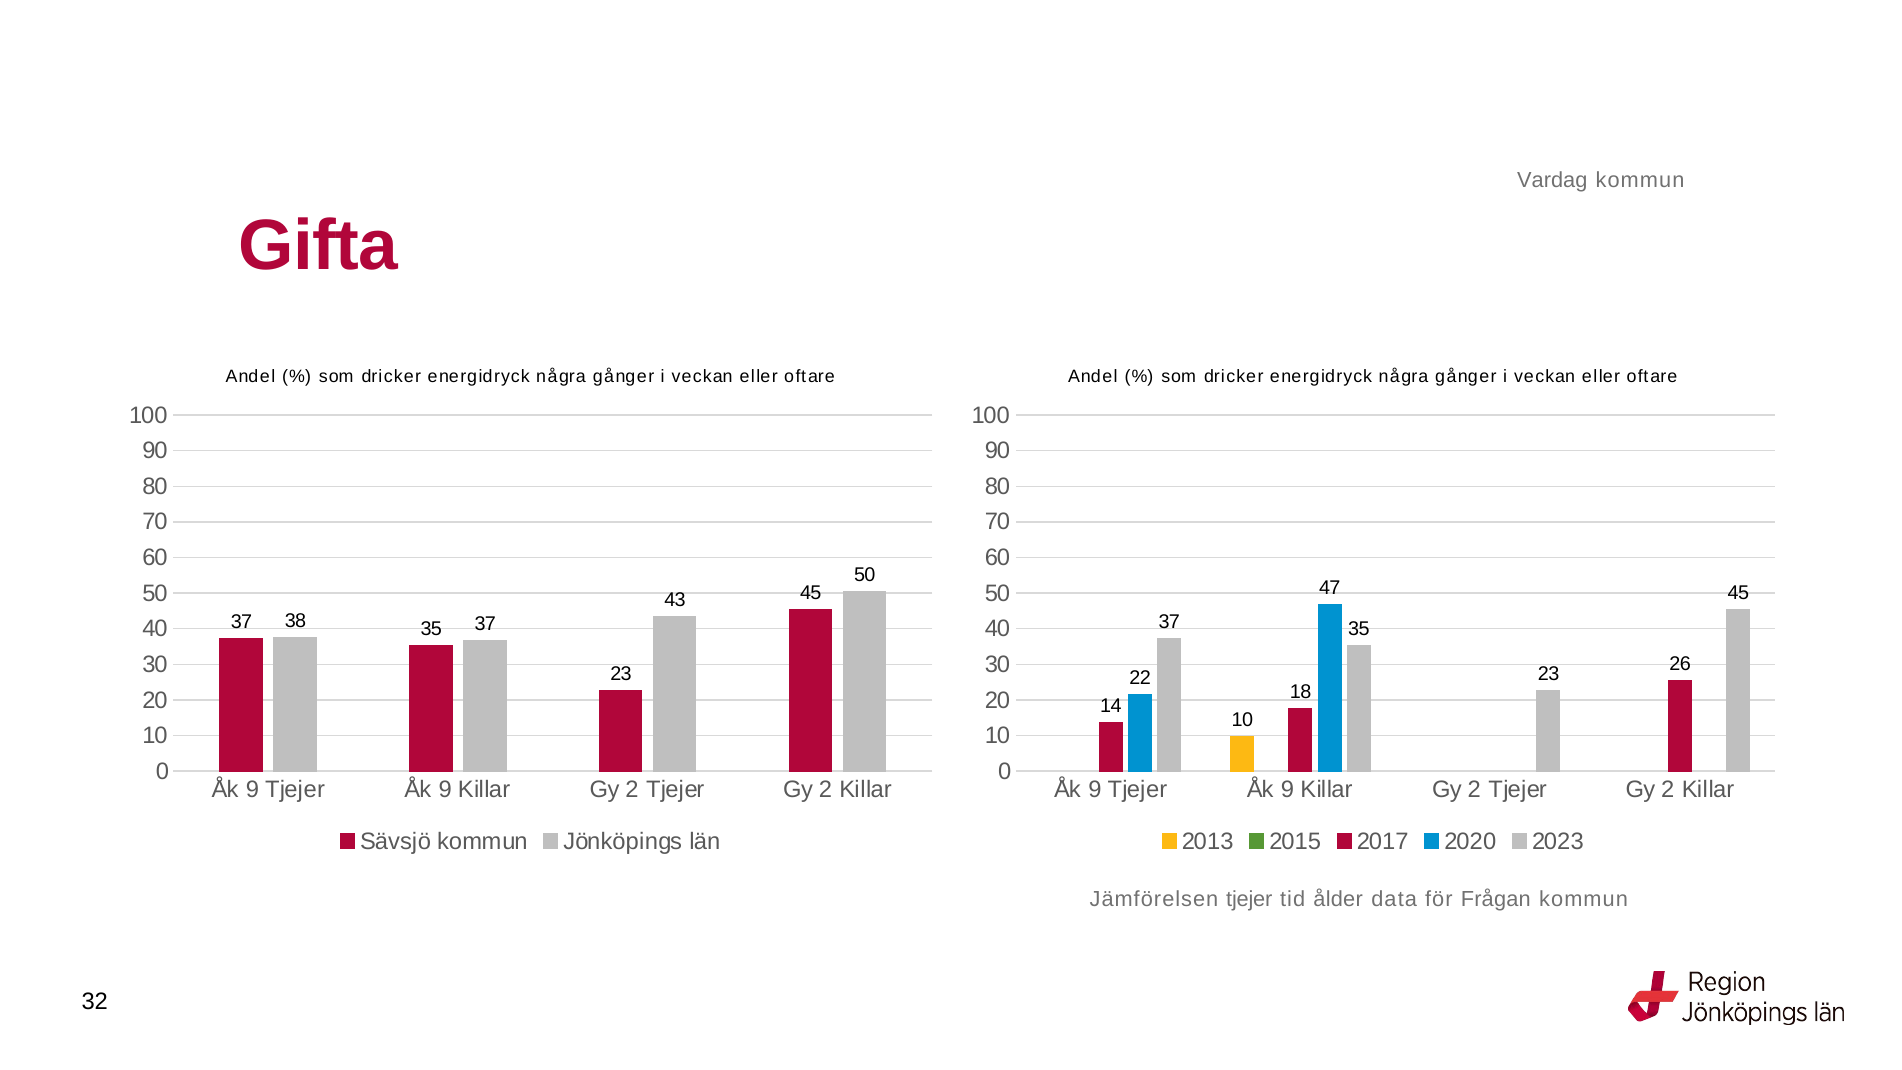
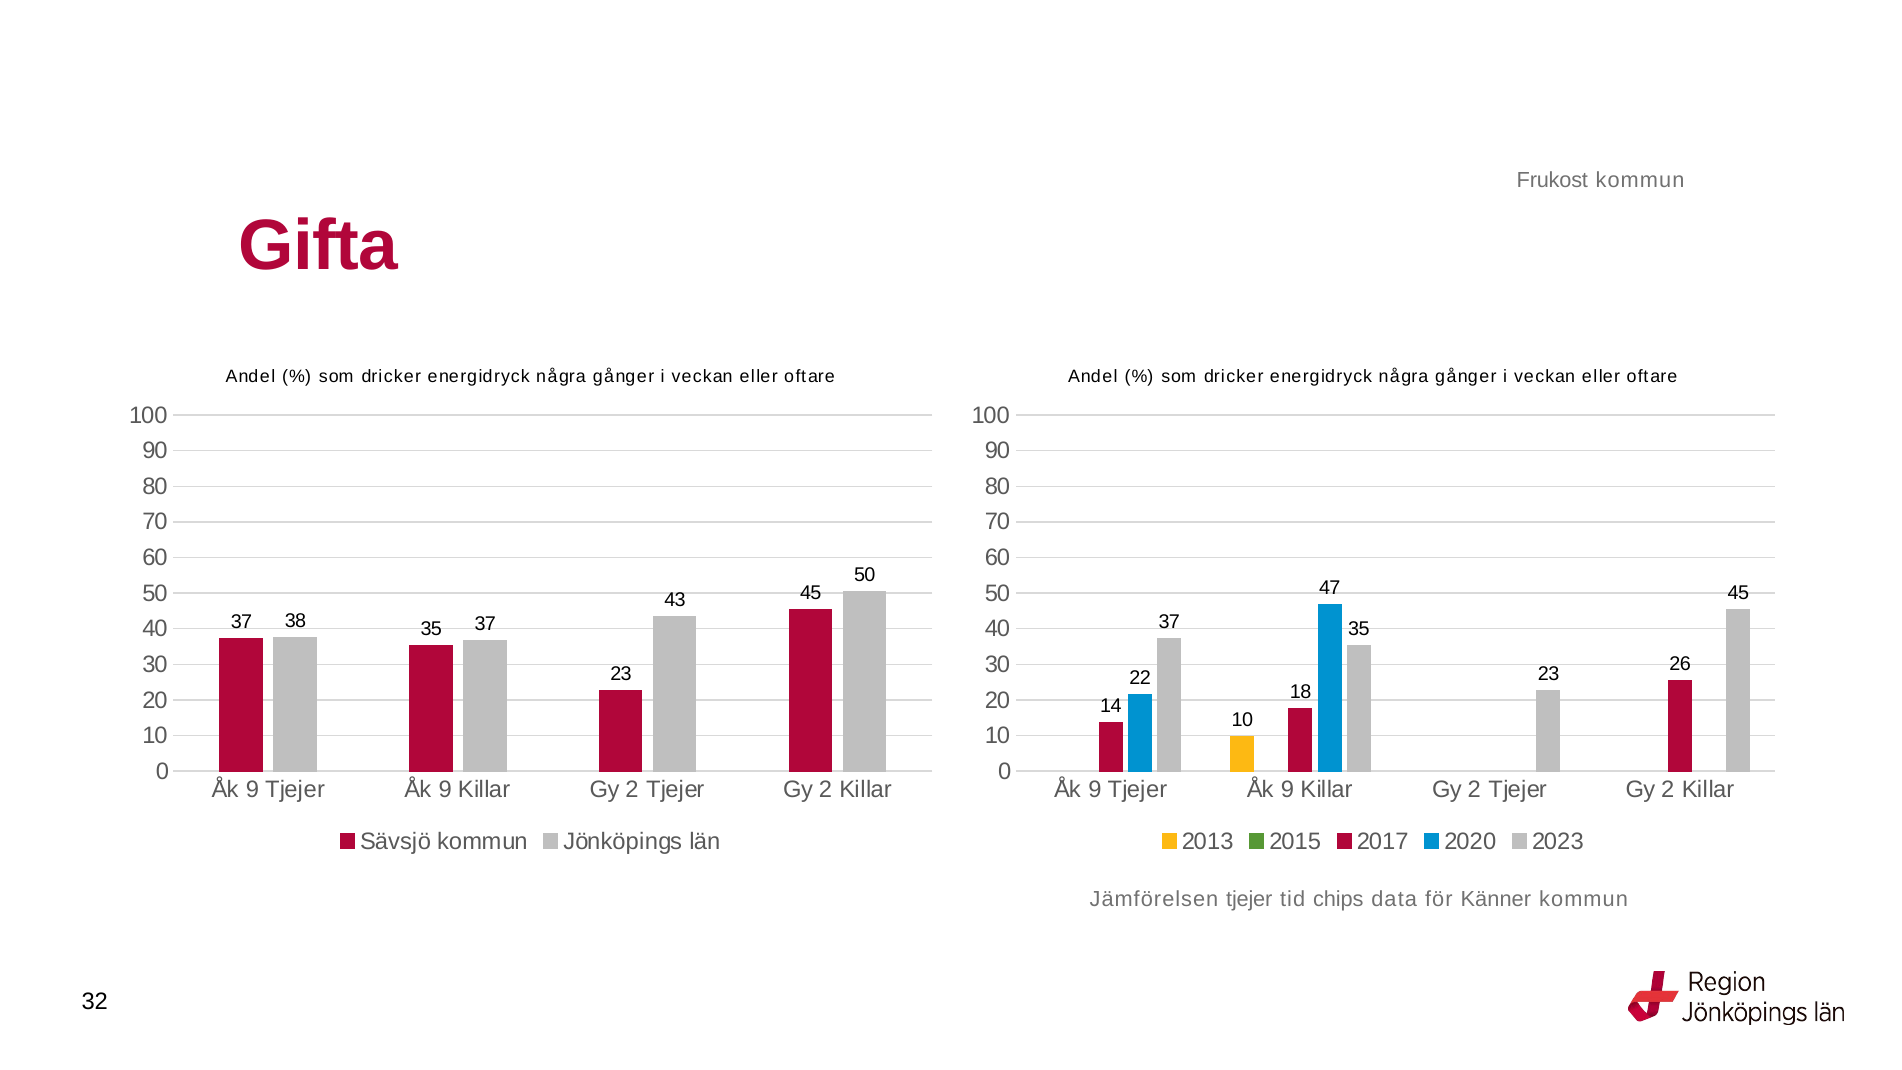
Vardag: Vardag -> Frukost
ålder: ålder -> chips
Frågan: Frågan -> Känner
